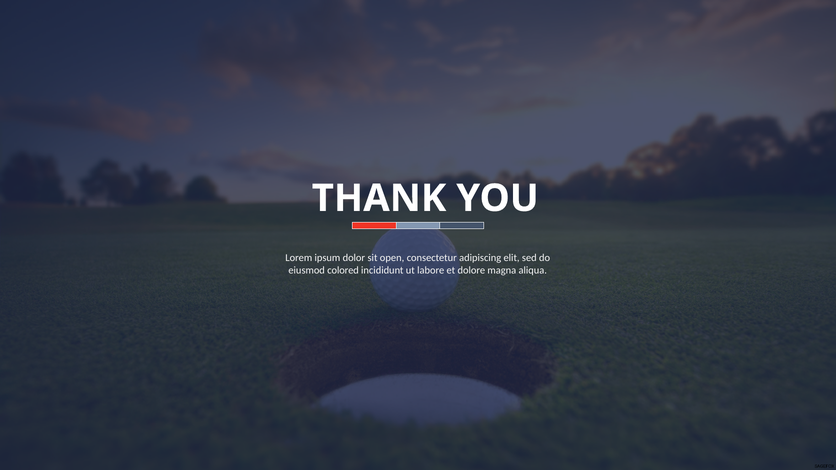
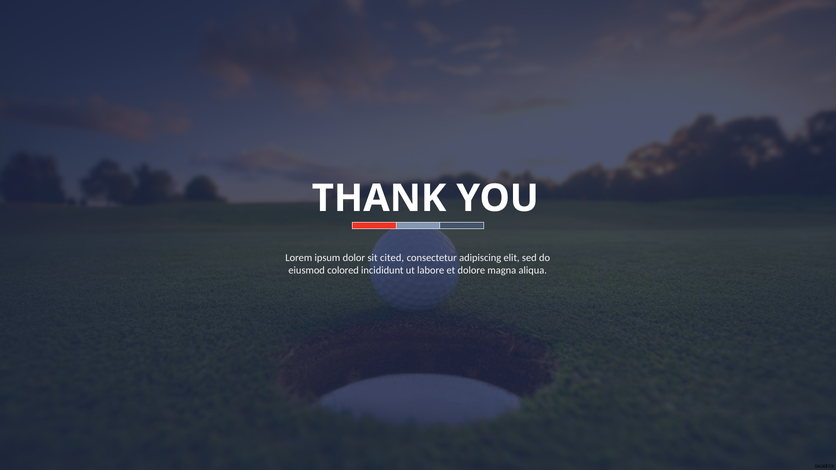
open: open -> cited
